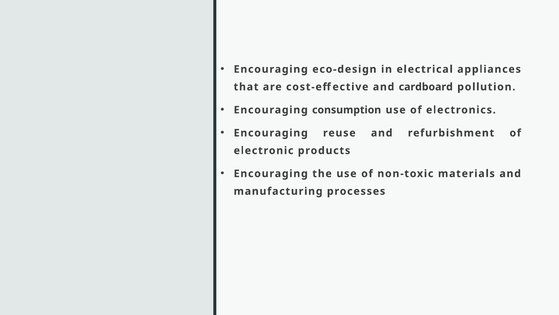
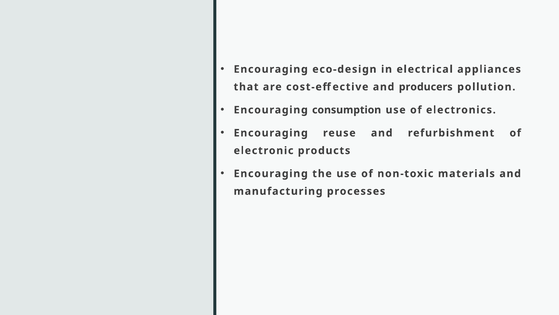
cardboard: cardboard -> producers
